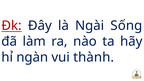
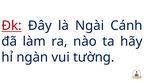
Sống: Sống -> Cánh
thành: thành -> tường
